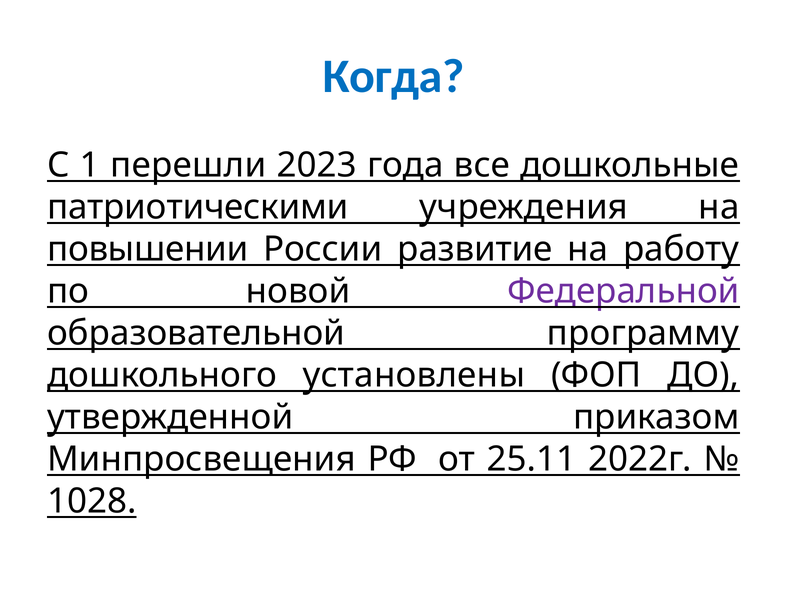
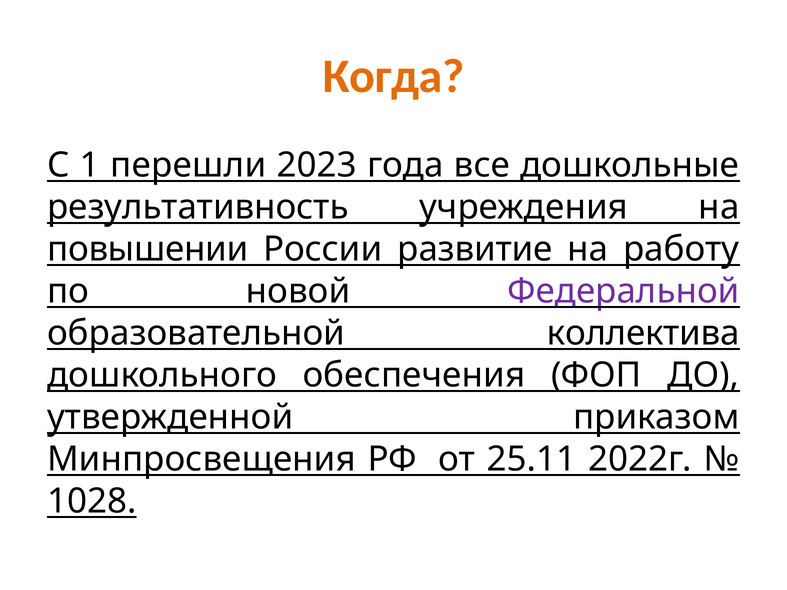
Когда colour: blue -> orange
патриотическими: патриотическими -> результативность
программу: программу -> коллектива
установлены: установлены -> обеспечения
